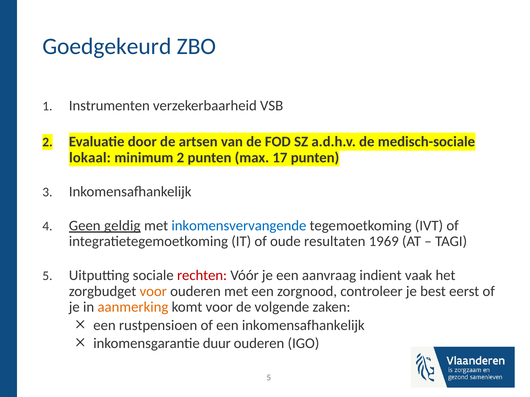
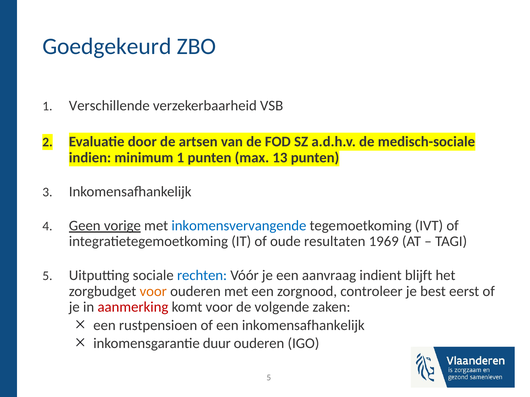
Instrumenten: Instrumenten -> Verschillende
lokaal: lokaal -> indien
minimum 2: 2 -> 1
17: 17 -> 13
geldig: geldig -> vorige
rechten colour: red -> blue
vaak: vaak -> blijft
aanmerking colour: orange -> red
